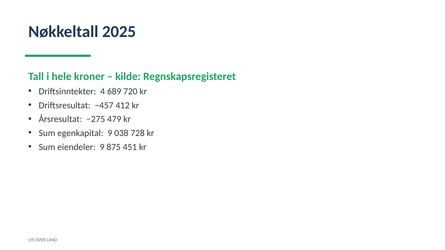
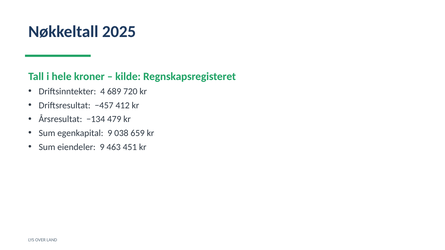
−275: −275 -> −134
728: 728 -> 659
875: 875 -> 463
